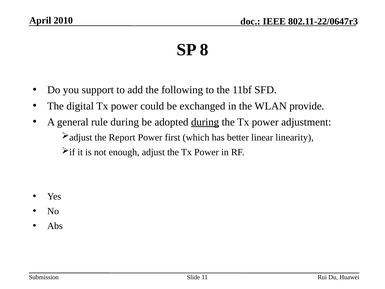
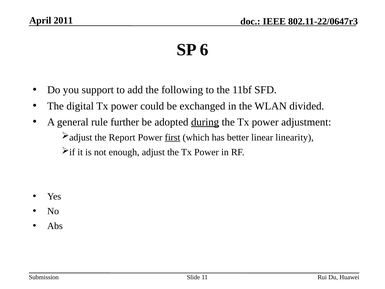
2010: 2010 -> 2011
8: 8 -> 6
provide: provide -> divided
rule during: during -> further
first underline: none -> present
